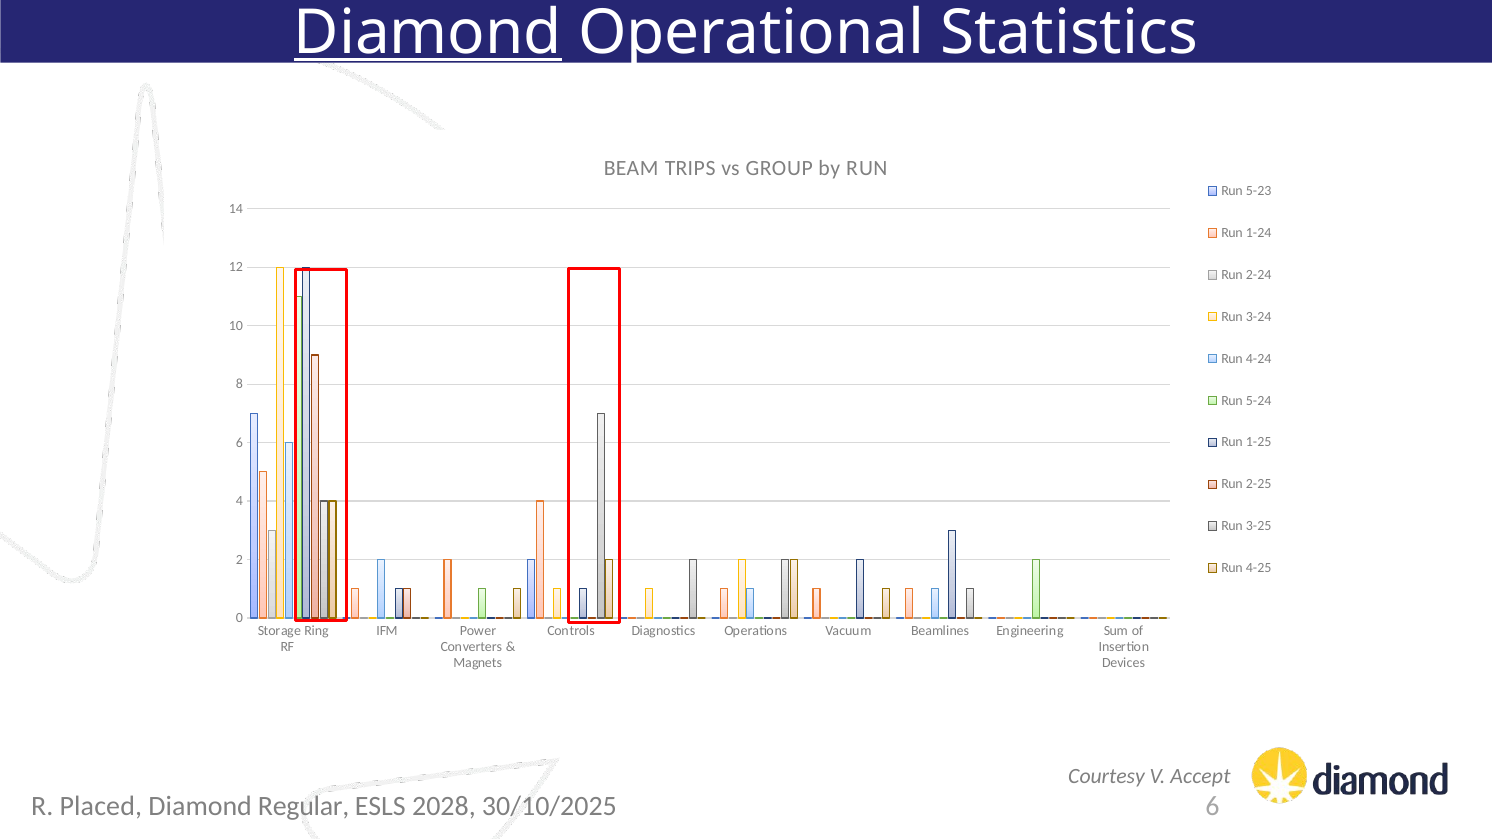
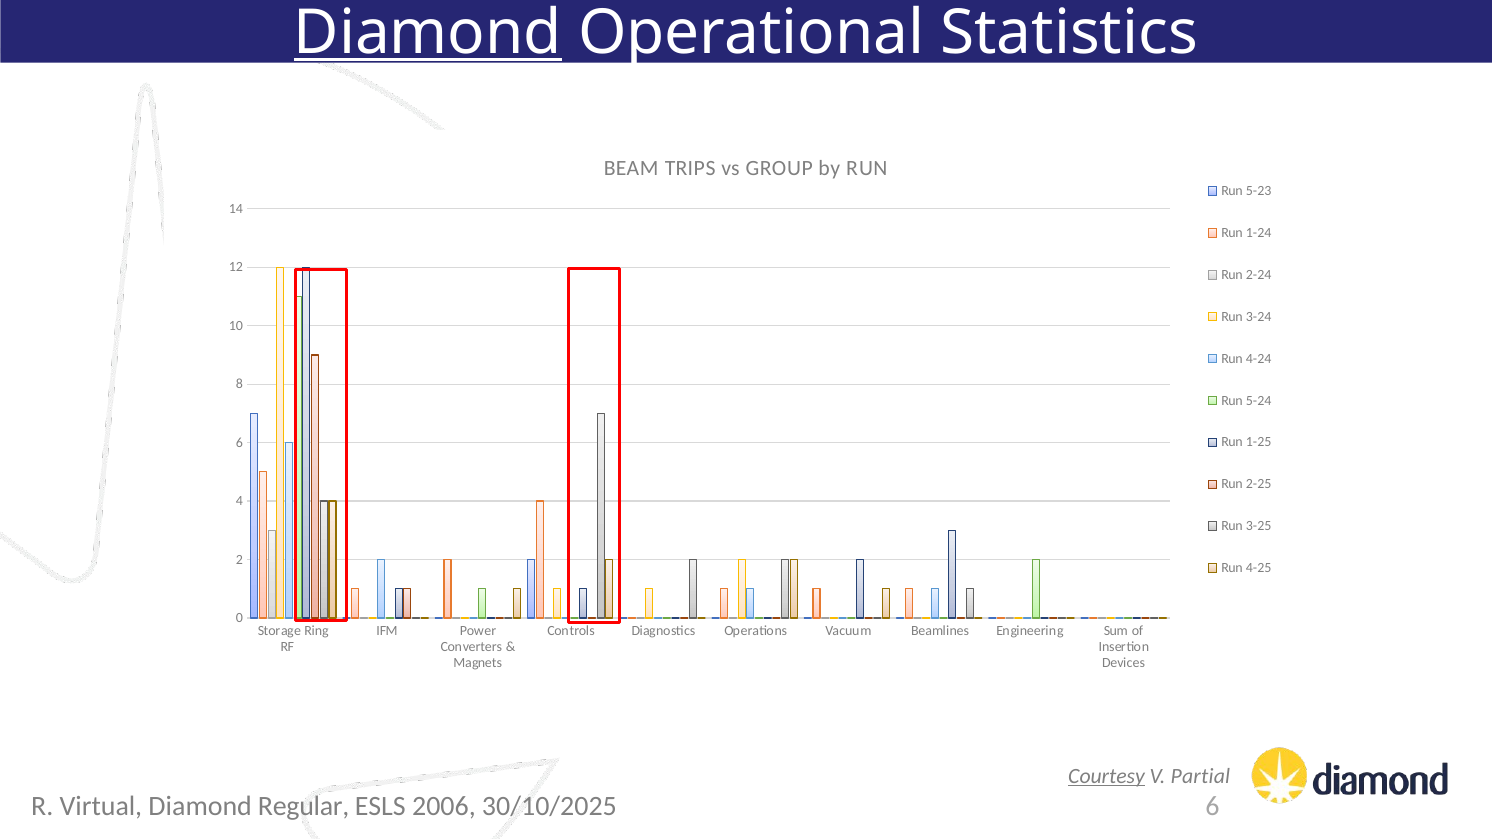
Courtesy underline: none -> present
Accept: Accept -> Partial
Placed: Placed -> Virtual
2028: 2028 -> 2006
